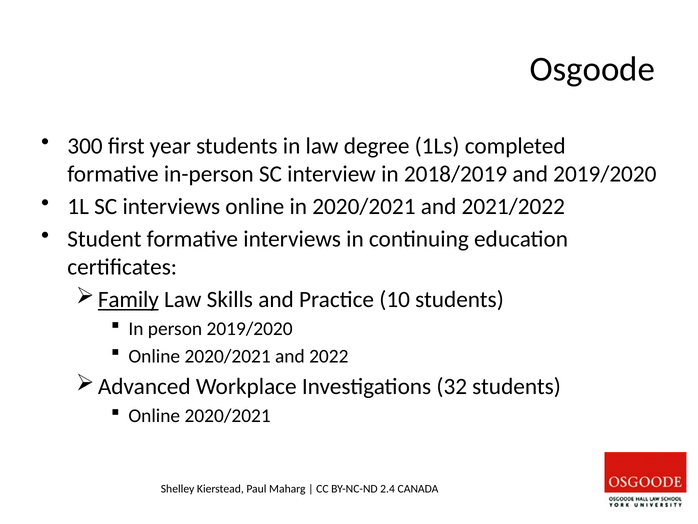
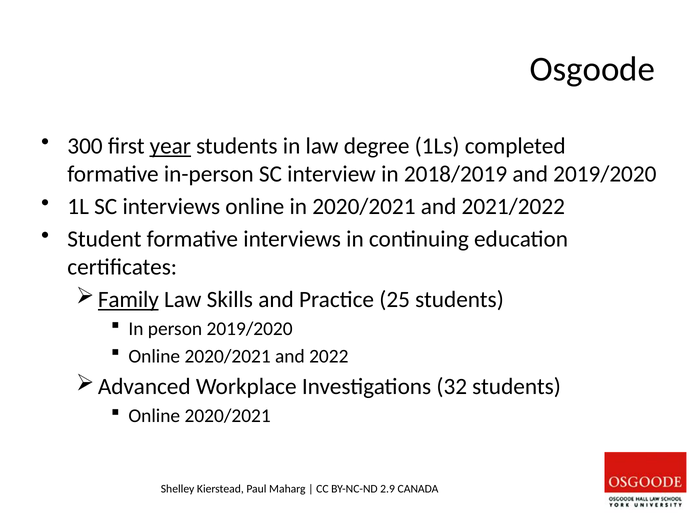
year underline: none -> present
10: 10 -> 25
2.4: 2.4 -> 2.9
